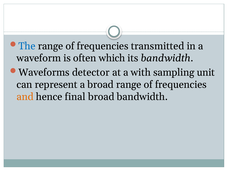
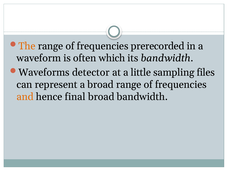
The colour: blue -> orange
transmitted: transmitted -> prerecorded
with: with -> little
unit: unit -> files
